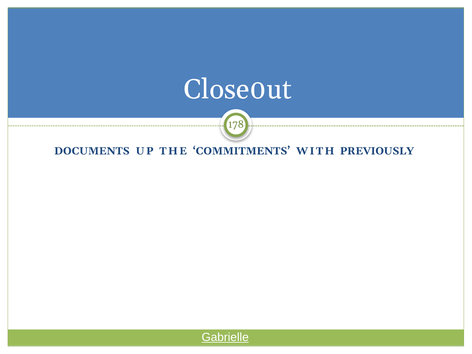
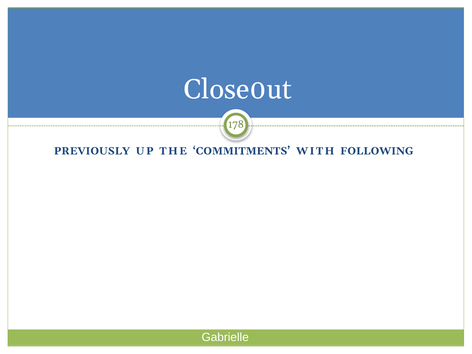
DOCUMENTS: DOCUMENTS -> PREVIOUSLY
PREVIOUSLY: PREVIOUSLY -> FOLLOWING
Gabrielle underline: present -> none
